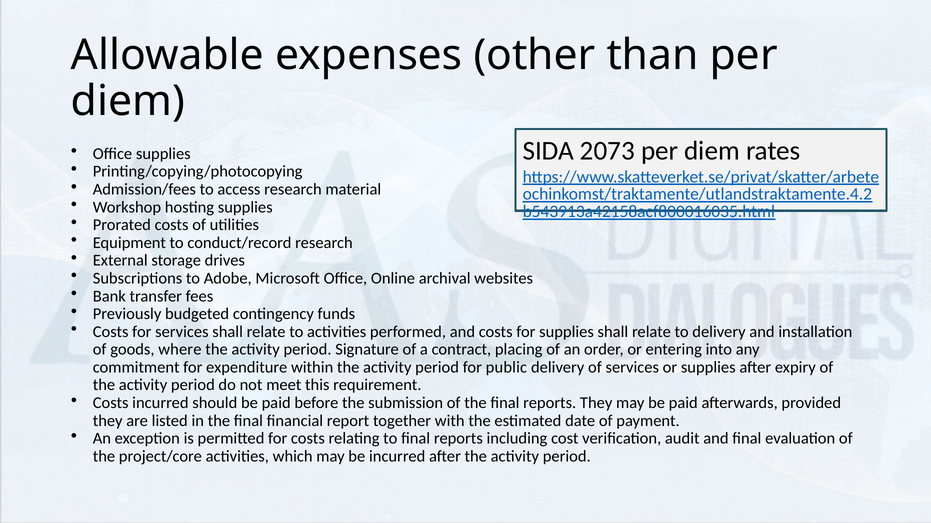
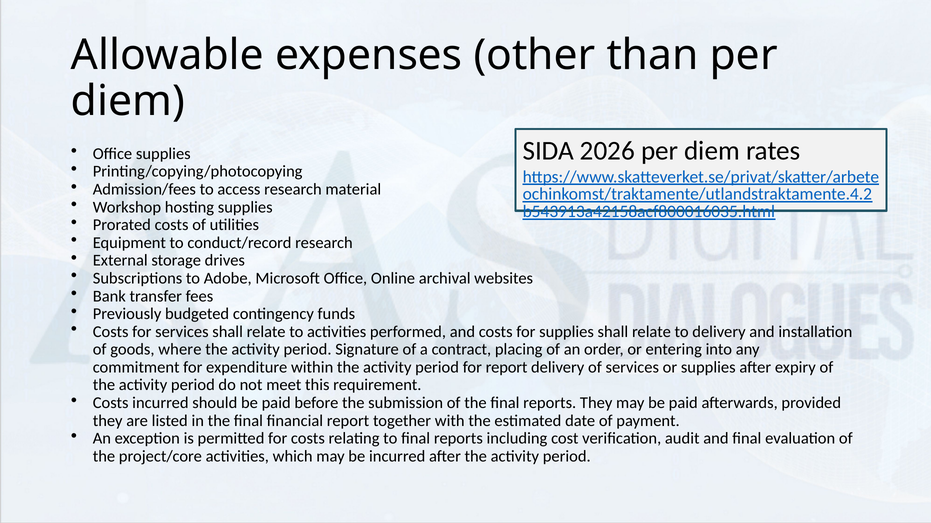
2073: 2073 -> 2026
for public: public -> report
